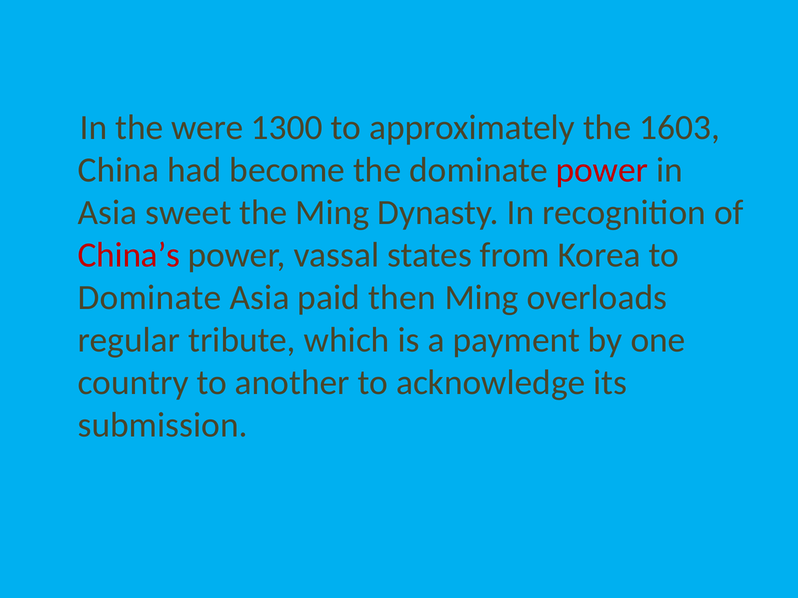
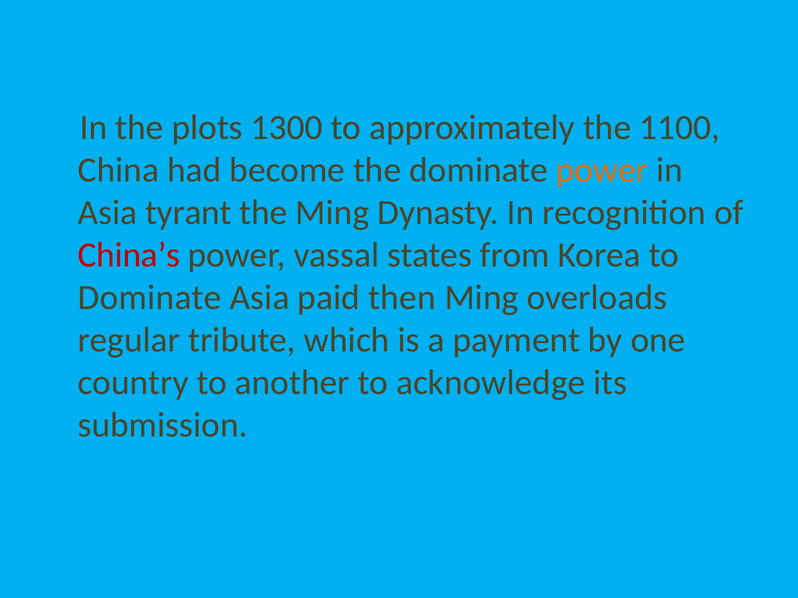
were: were -> plots
1603: 1603 -> 1100
power at (602, 170) colour: red -> orange
sweet: sweet -> tyrant
